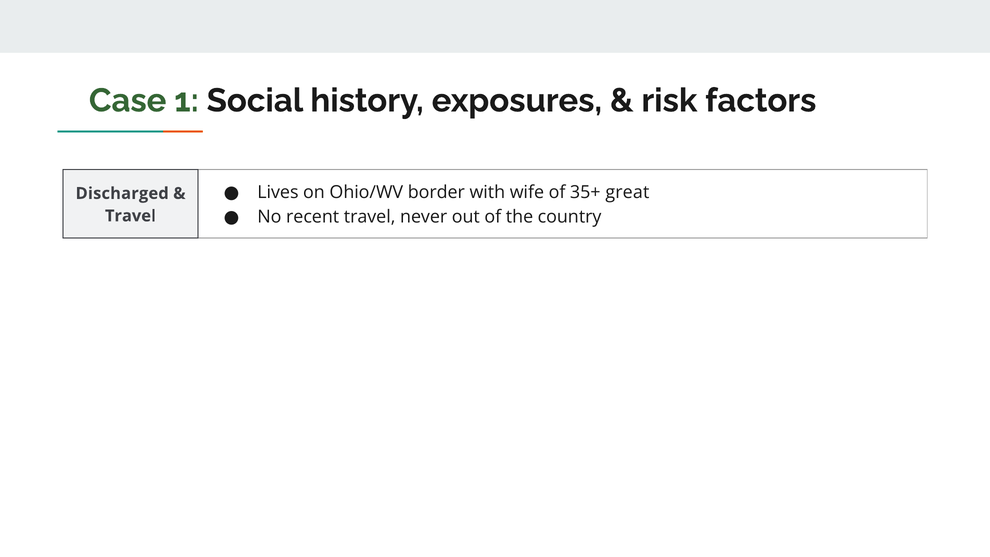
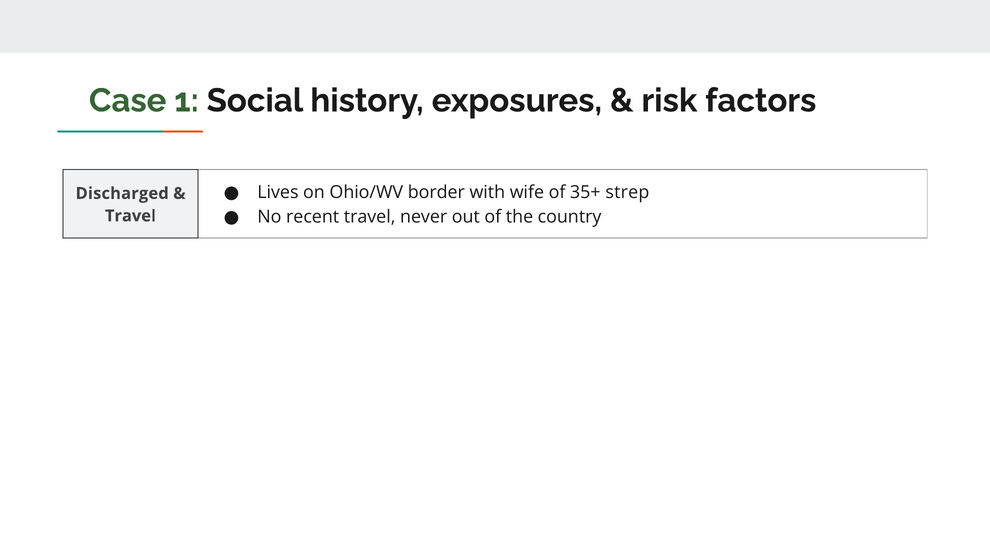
great: great -> strep
